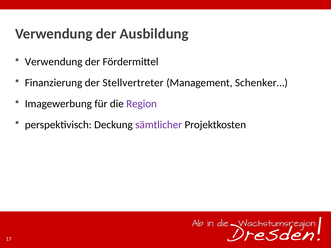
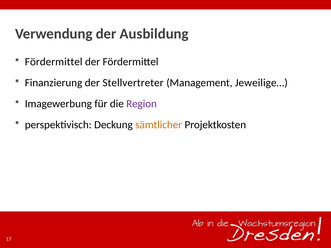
Verwendung at (54, 62): Verwendung -> Fördermittel
Schenker…: Schenker… -> Jeweilige…
sämtlicher colour: purple -> orange
